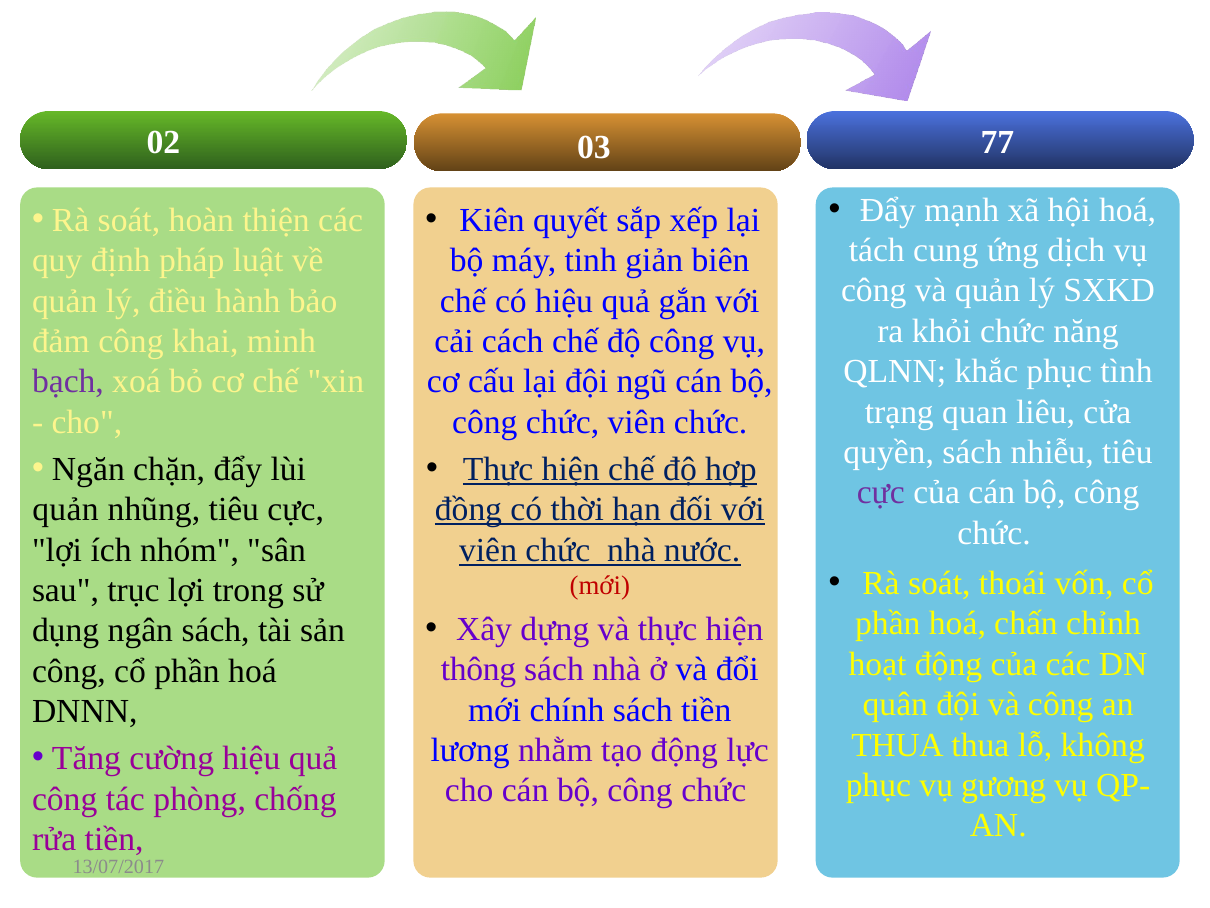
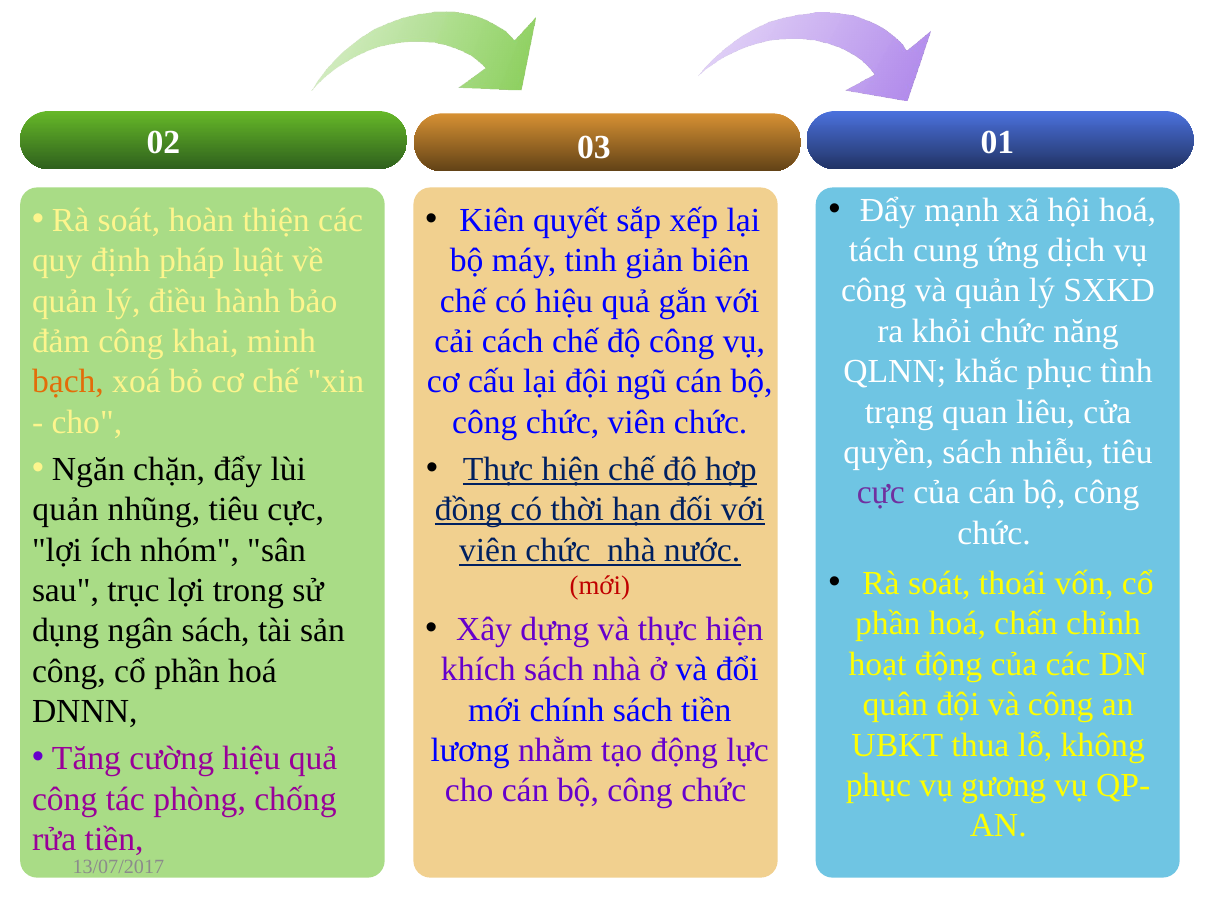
77: 77 -> 01
bạch colour: purple -> orange
thông: thông -> khích
THUA at (897, 745): THUA -> UBKT
